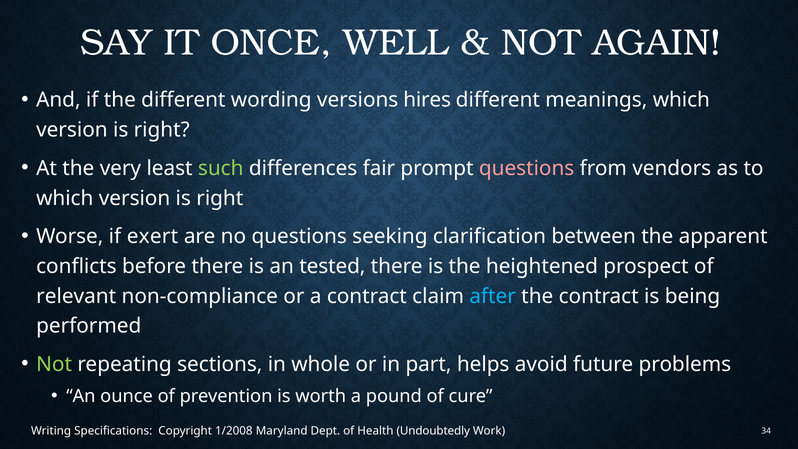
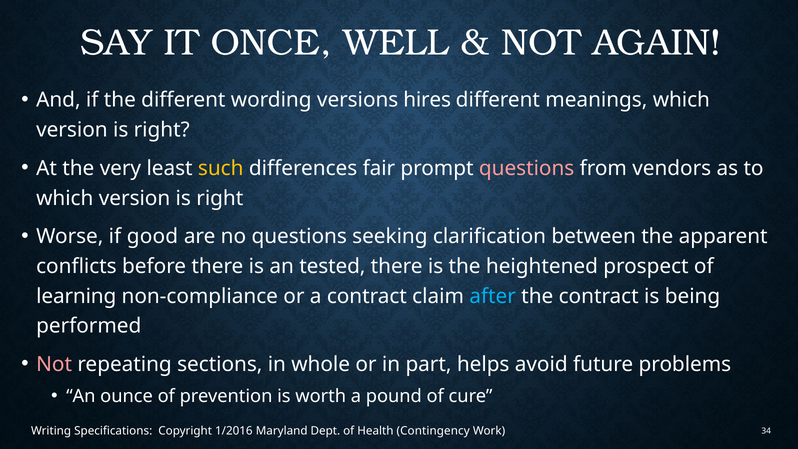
such colour: light green -> yellow
exert: exert -> good
relevant: relevant -> learning
Not at (54, 364) colour: light green -> pink
1/2008: 1/2008 -> 1/2016
Undoubtedly: Undoubtedly -> Contingency
